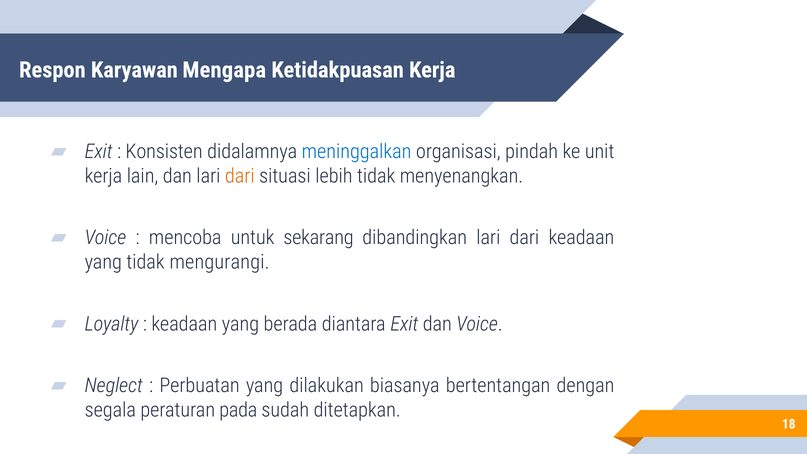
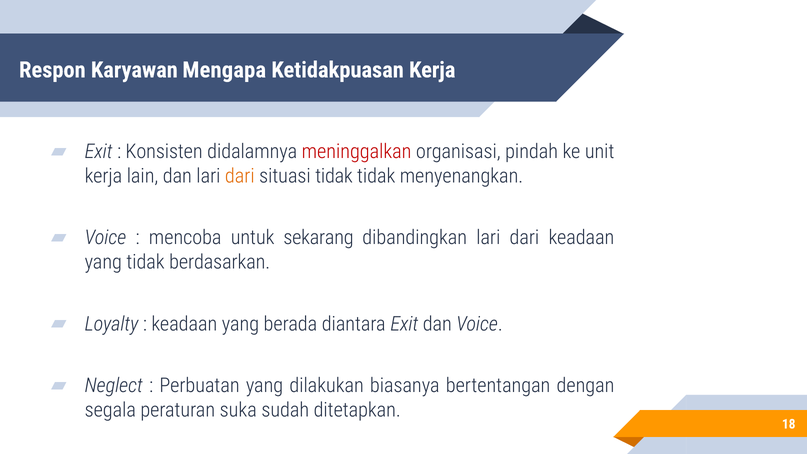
meninggalkan colour: blue -> red
situasi lebih: lebih -> tidak
mengurangi: mengurangi -> berdasarkan
pada: pada -> suka
